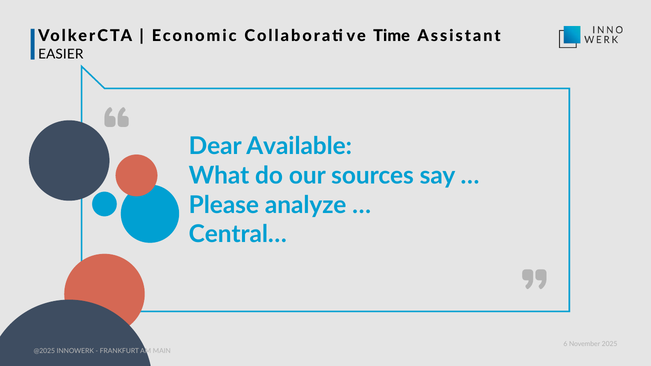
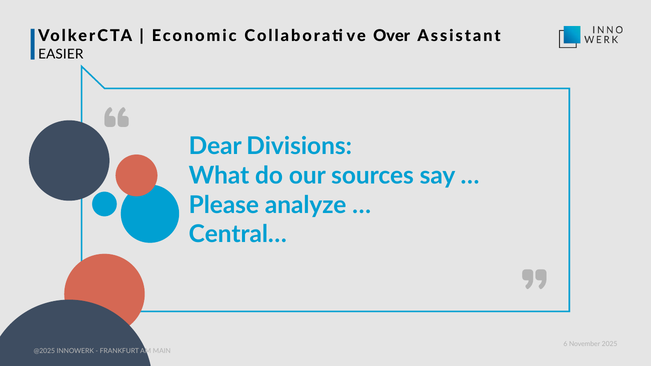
Time: Time -> Over
Available: Available -> Divisions
